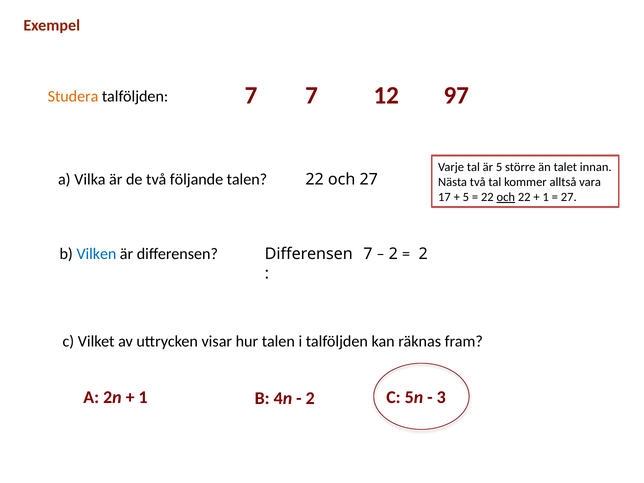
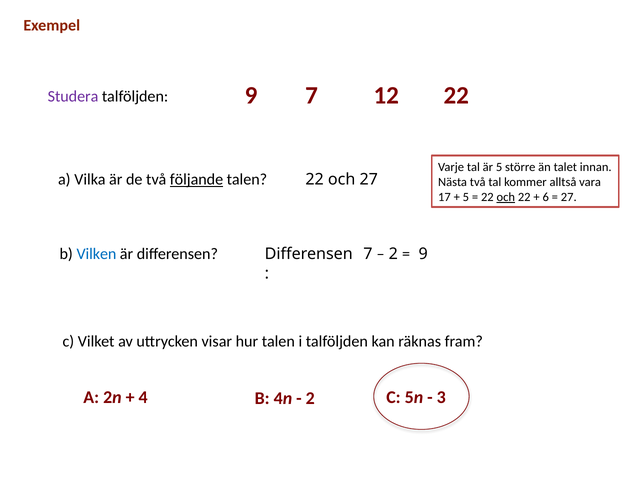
Studera colour: orange -> purple
talföljden 7: 7 -> 9
12 97: 97 -> 22
följande underline: none -> present
1 at (546, 197): 1 -> 6
2 at (423, 254): 2 -> 9
1 at (143, 397): 1 -> 4
